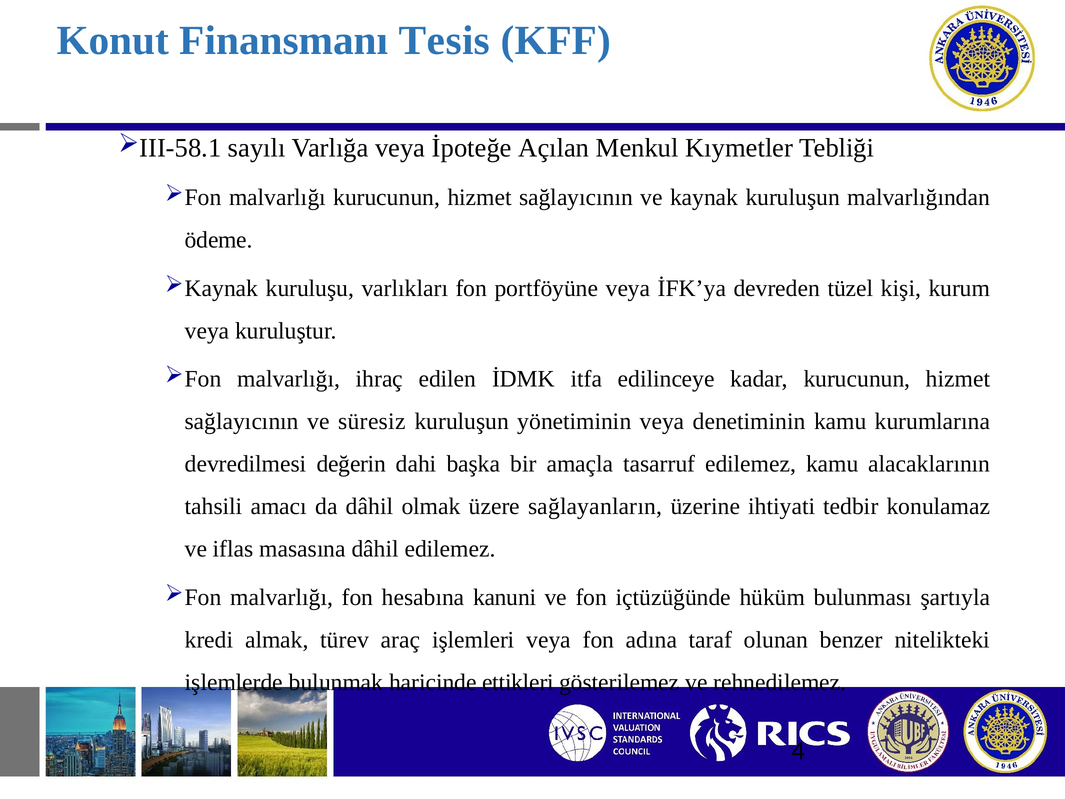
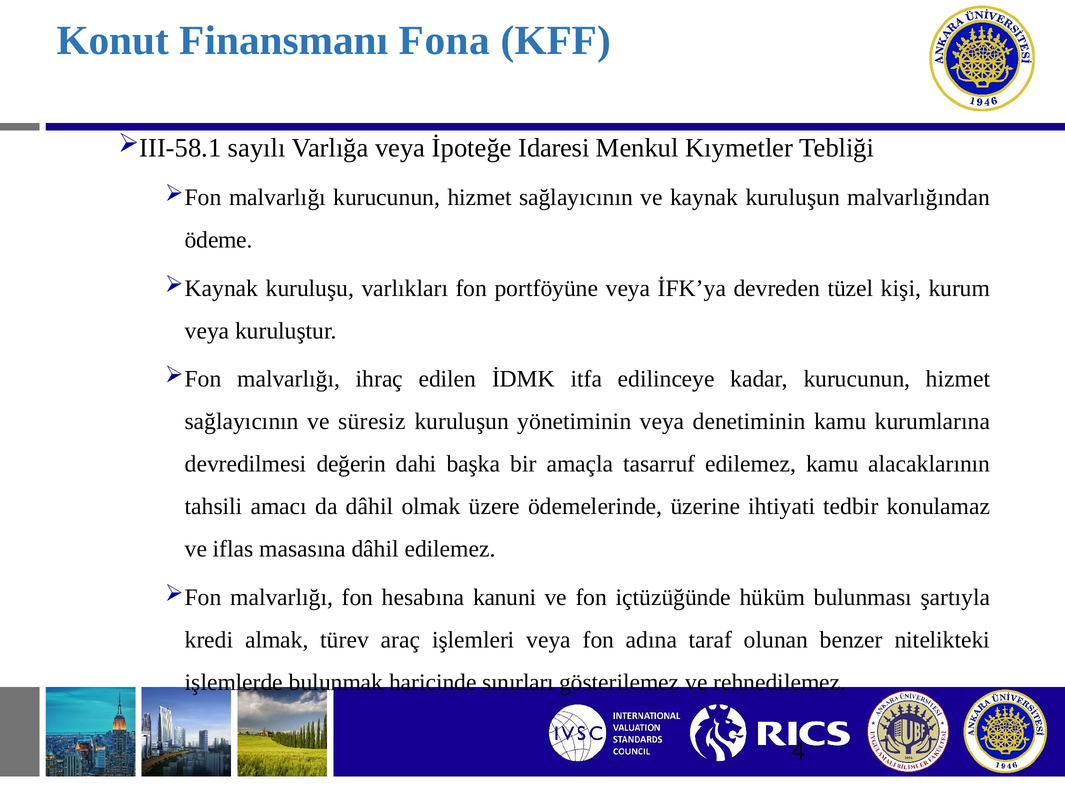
Tesis: Tesis -> Fona
Açılan: Açılan -> Idaresi
sağlayanların: sağlayanların -> ödemelerinde
ettikleri: ettikleri -> sınırları
